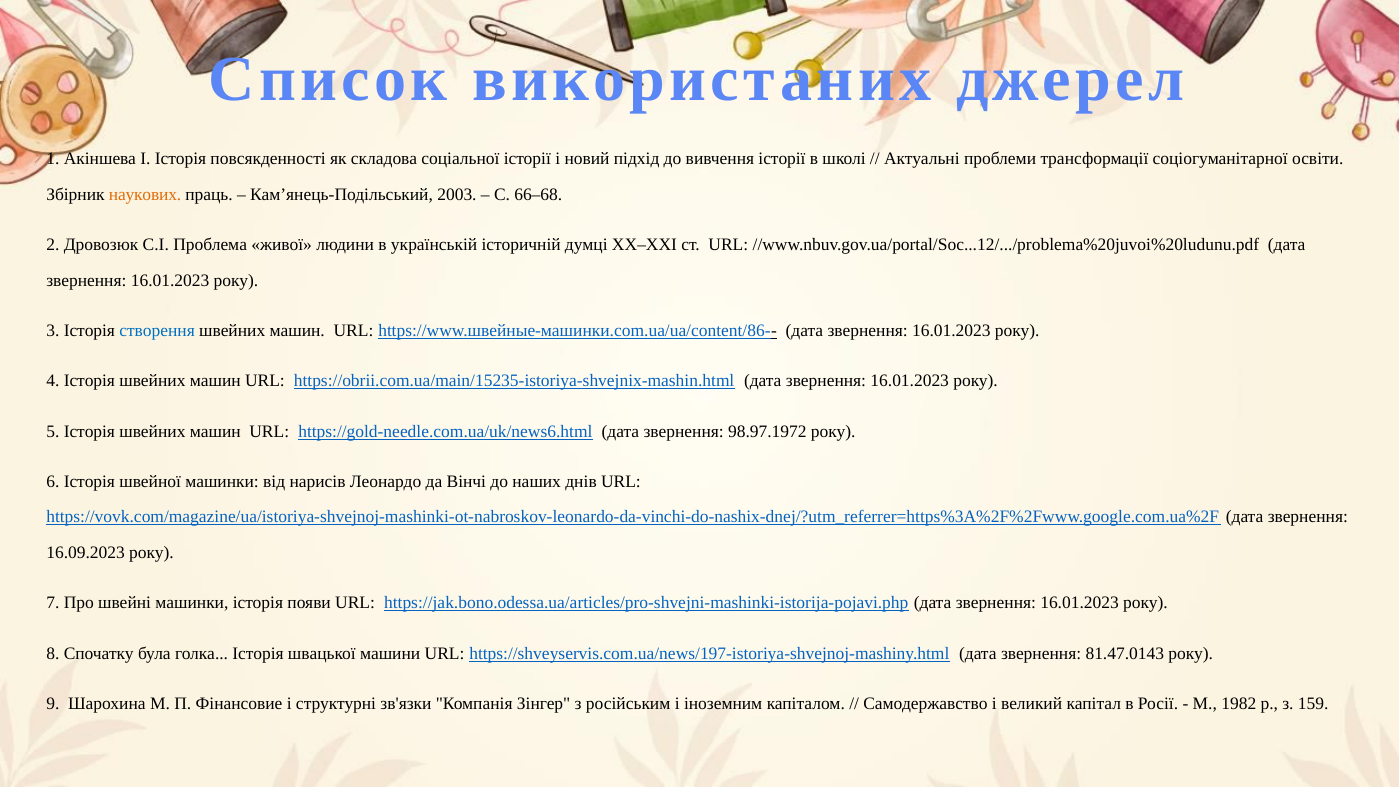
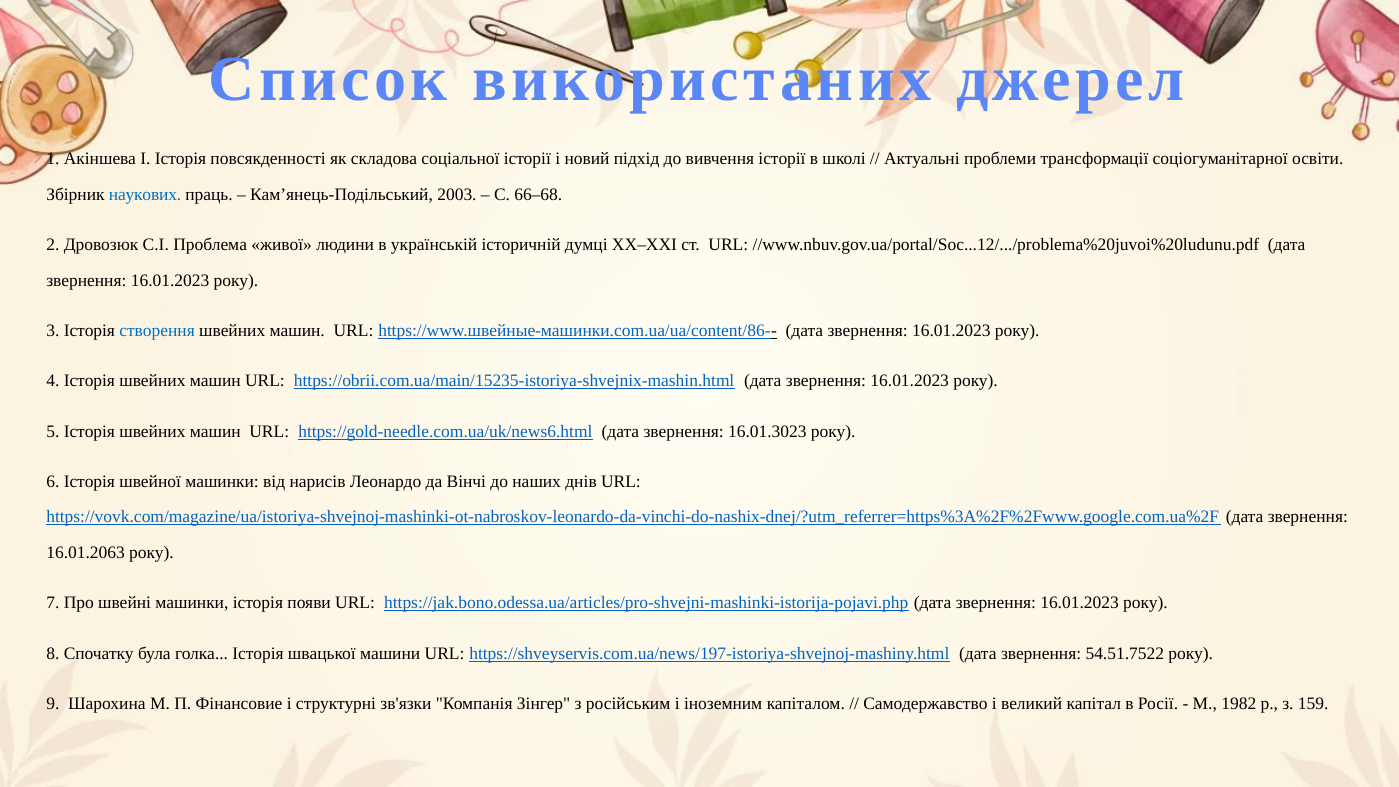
наукових colour: orange -> blue
98.97.1972: 98.97.1972 -> 16.01.3023
16.09.2023: 16.09.2023 -> 16.01.2063
81.47.0143: 81.47.0143 -> 54.51.7522
